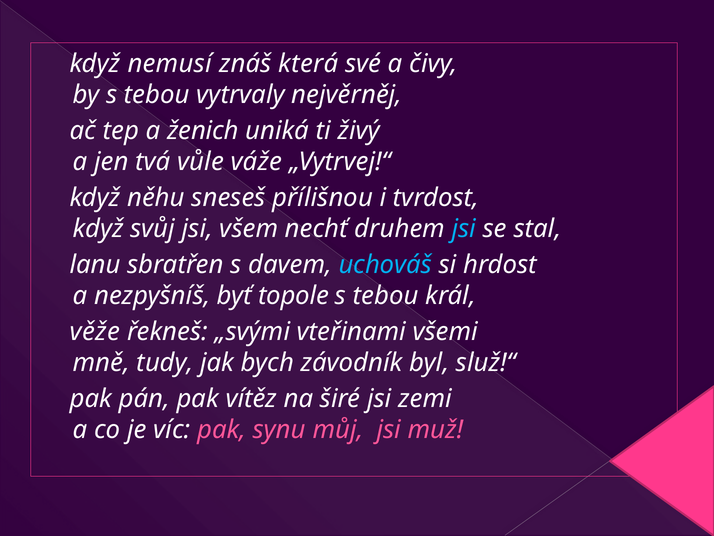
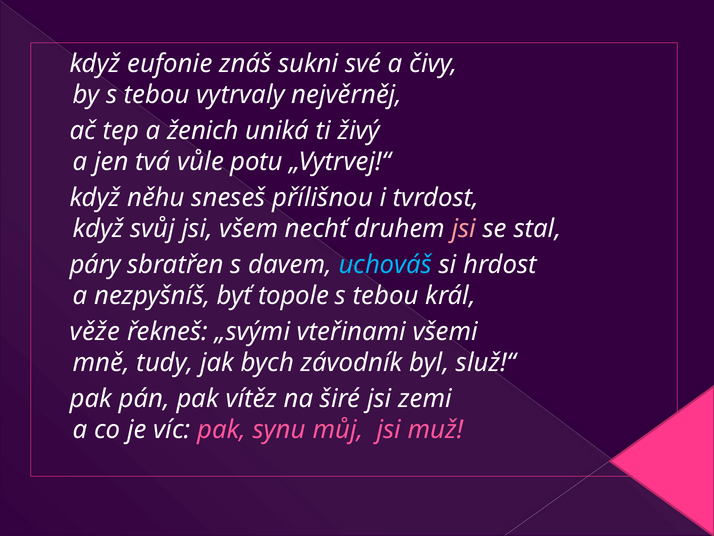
nemusí: nemusí -> eufonie
která: která -> sukni
váže: váže -> potu
jsi at (464, 229) colour: light blue -> pink
lanu: lanu -> páry
